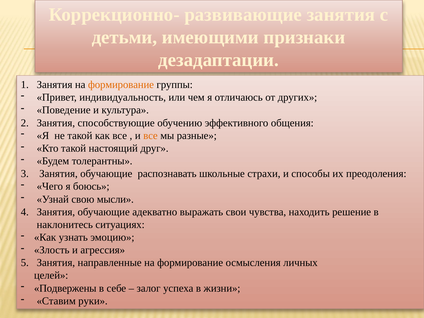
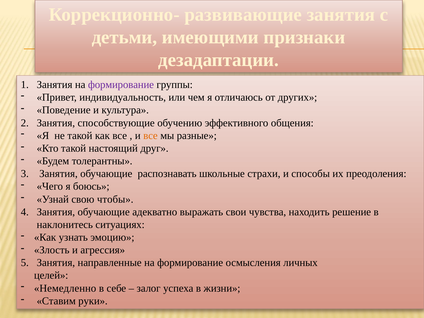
формирование at (121, 85) colour: orange -> purple
мысли: мысли -> чтобы
Подвержены: Подвержены -> Немедленно
